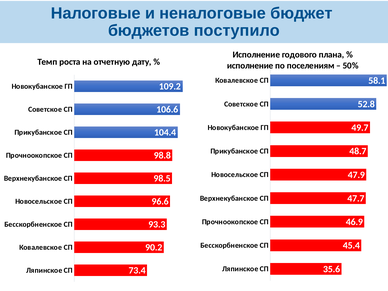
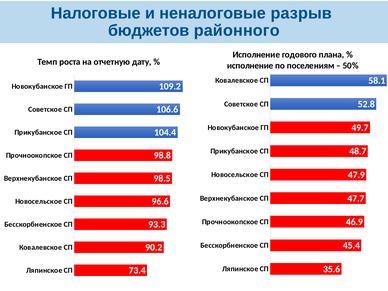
бюджет: бюджет -> разрыв
поступило: поступило -> районного
